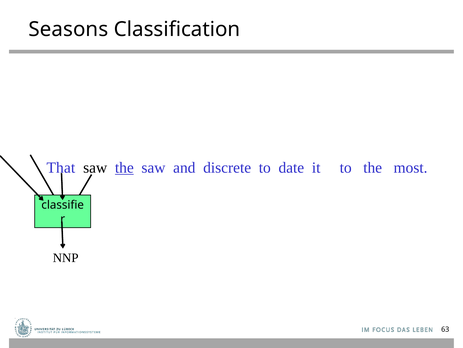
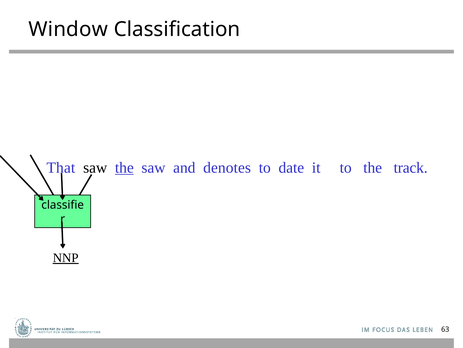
Seasons: Seasons -> Window
discrete: discrete -> denotes
most: most -> track
NNP underline: none -> present
